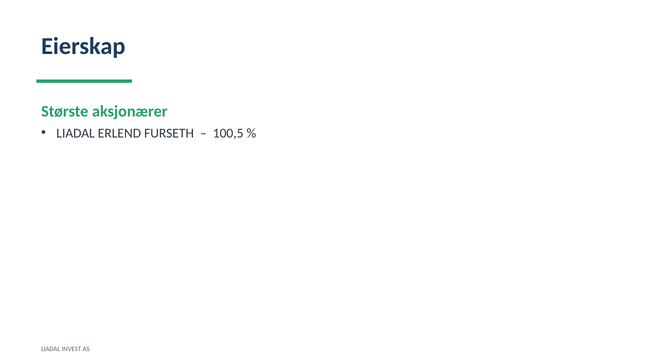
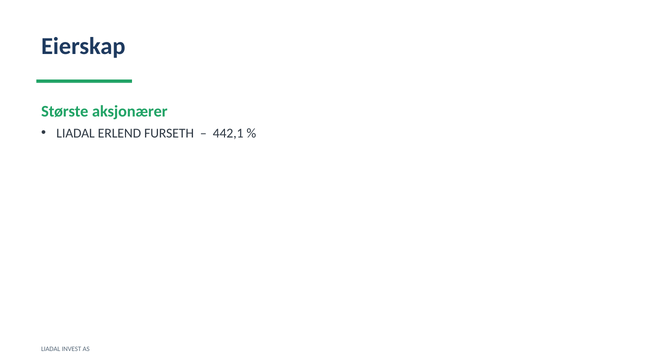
100,5: 100,5 -> 442,1
